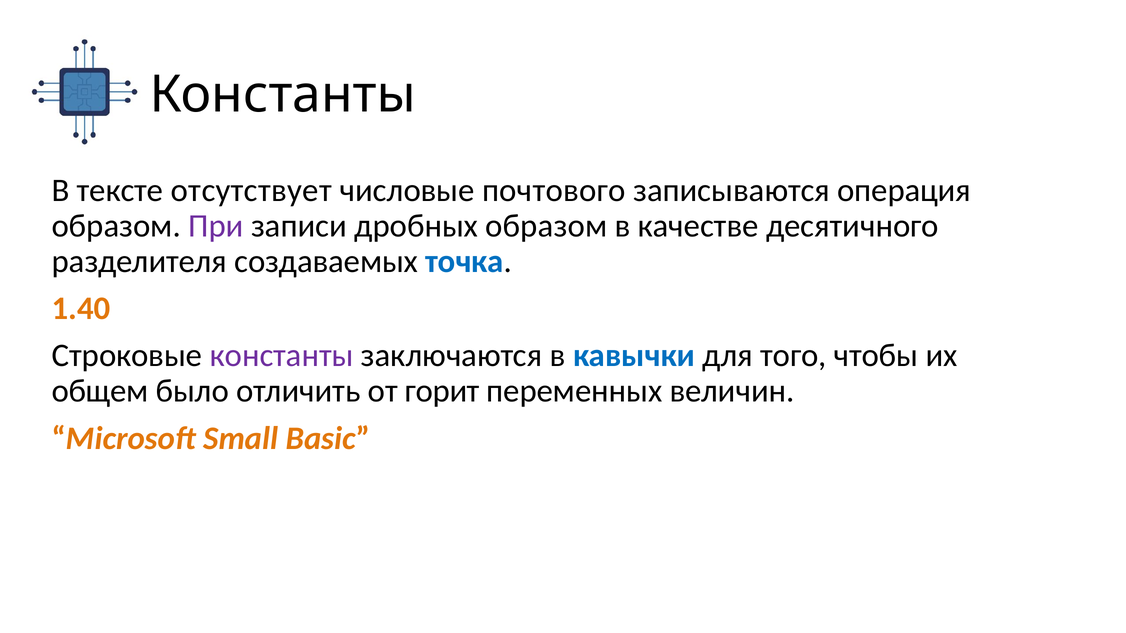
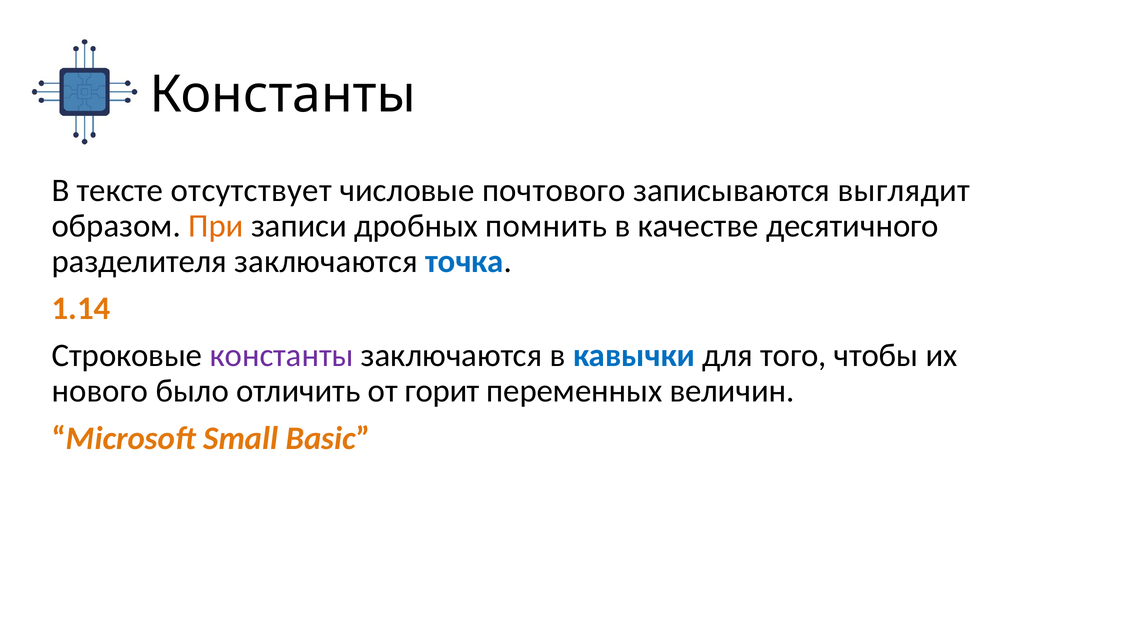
операция: операция -> выглядит
При colour: purple -> orange
дробных образом: образом -> помнить
разделителя создаваемых: создаваемых -> заключаются
1.40: 1.40 -> 1.14
общем: общем -> нового
